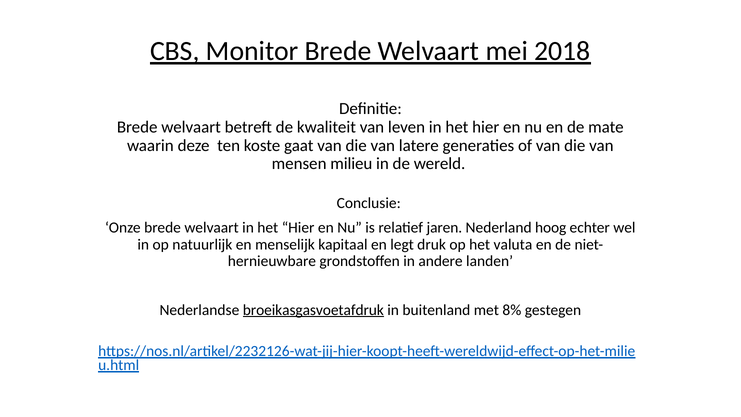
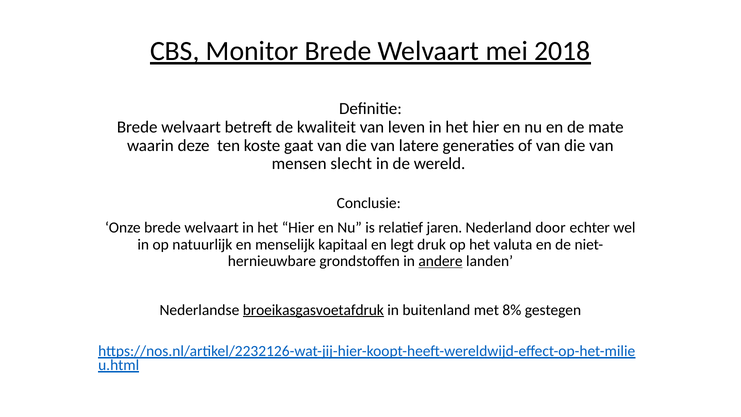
milieu: milieu -> slecht
hoog: hoog -> door
andere underline: none -> present
